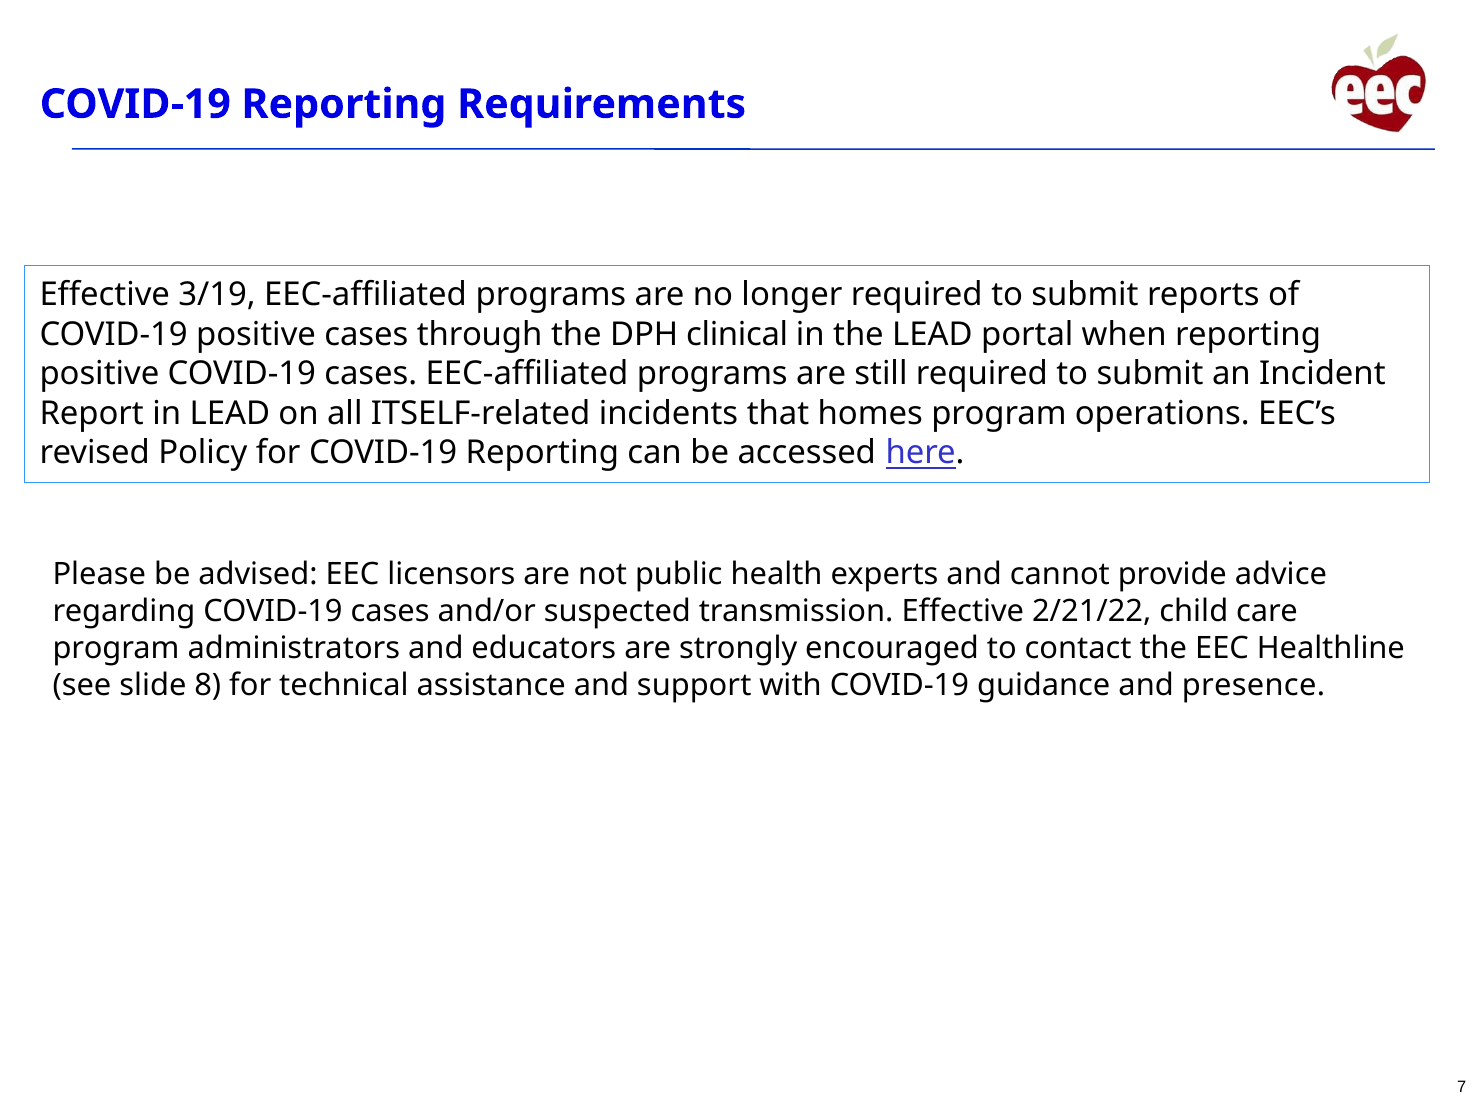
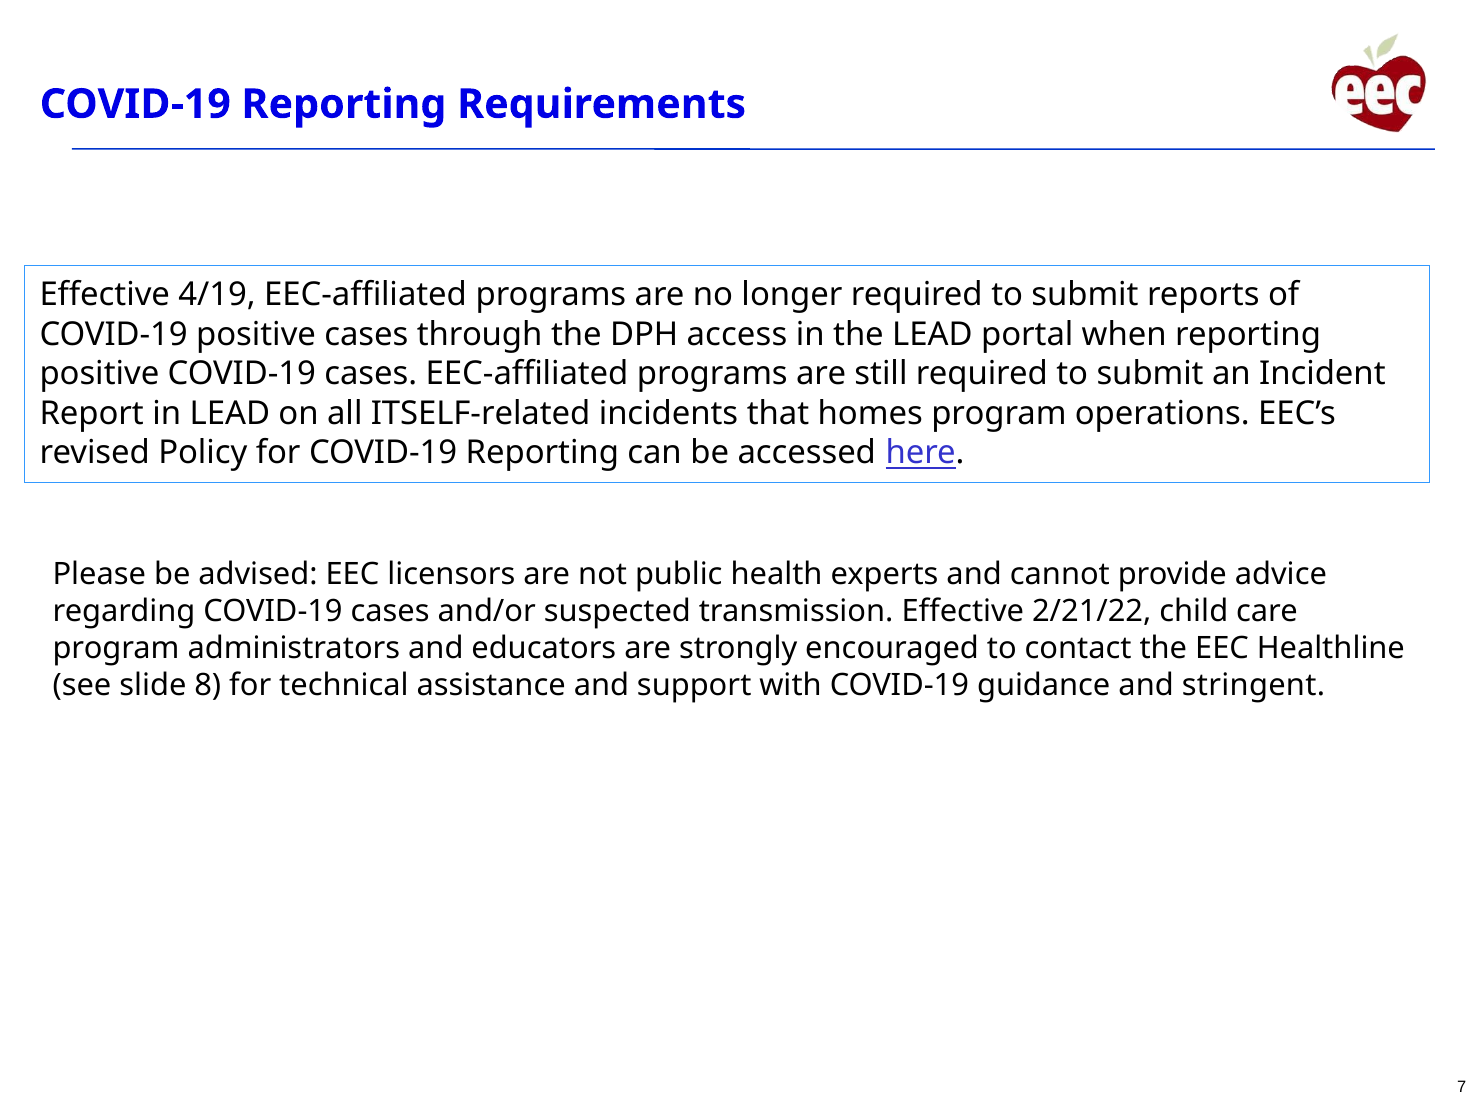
3/19: 3/19 -> 4/19
clinical: clinical -> access
presence: presence -> stringent
